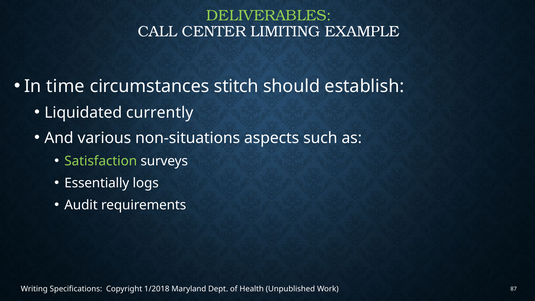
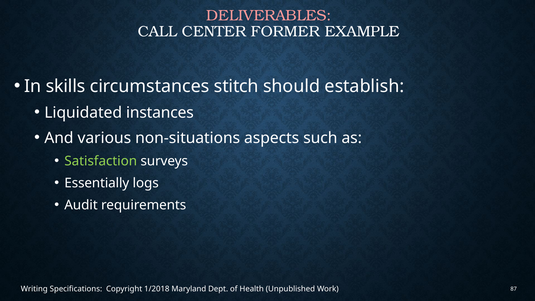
DELIVERABLES colour: light green -> pink
LIMITING: LIMITING -> FORMER
time: time -> skills
currently: currently -> instances
